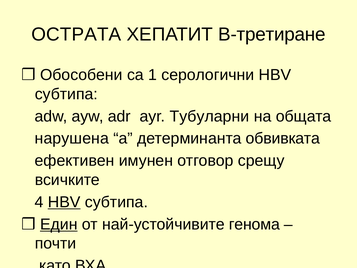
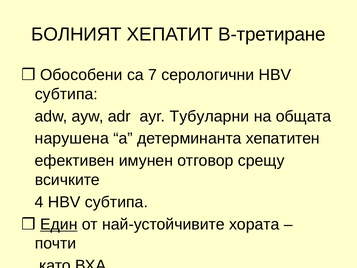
ОСТРАТА: ОСТРАТА -> БОЛНИЯТ
1: 1 -> 7
обвивката: обвивката -> хепатитен
НВV at (64, 202) underline: present -> none
генома: генома -> хората
